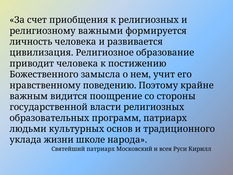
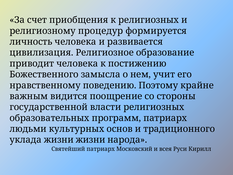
важными: важными -> процедур
жизни школе: школе -> жизни
